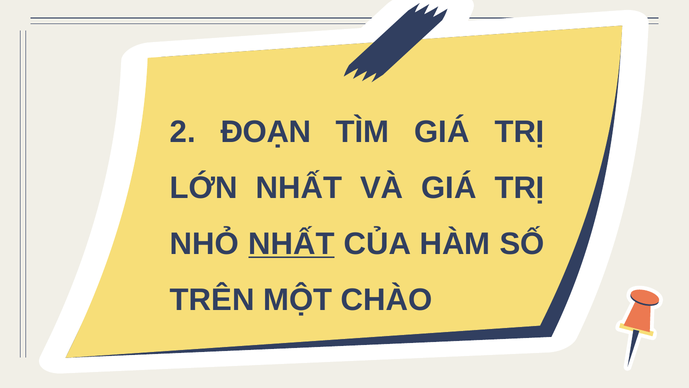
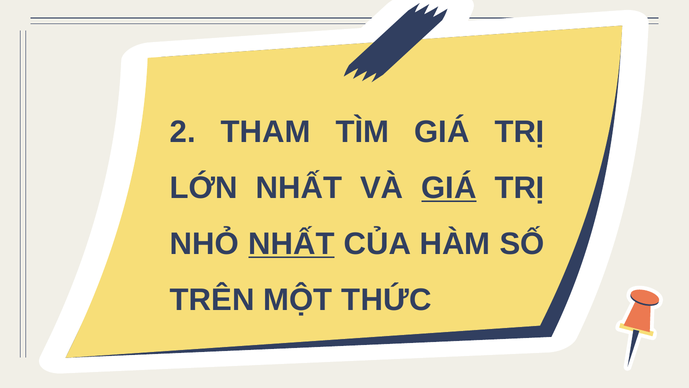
ĐOẠN: ĐOẠN -> THAM
GIÁ at (449, 188) underline: none -> present
CHÀO: CHÀO -> THỨC
